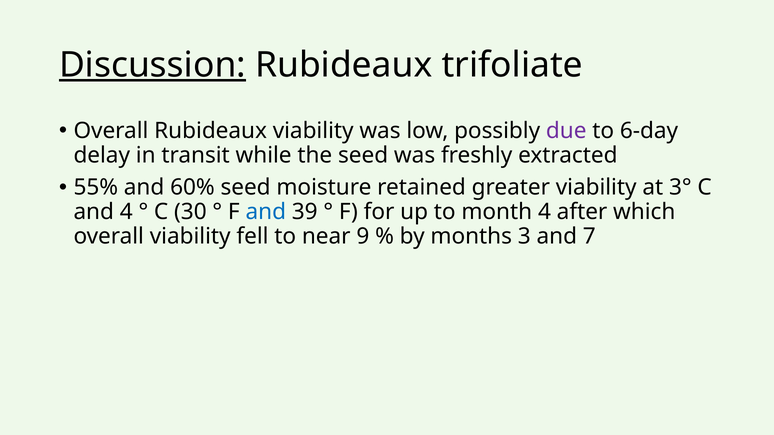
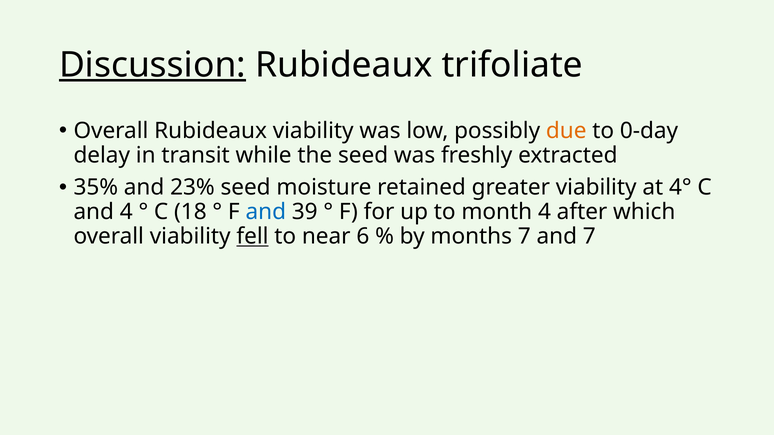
due colour: purple -> orange
6-day: 6-day -> 0-day
55%: 55% -> 35%
60%: 60% -> 23%
3°: 3° -> 4°
30: 30 -> 18
fell underline: none -> present
9: 9 -> 6
months 3: 3 -> 7
